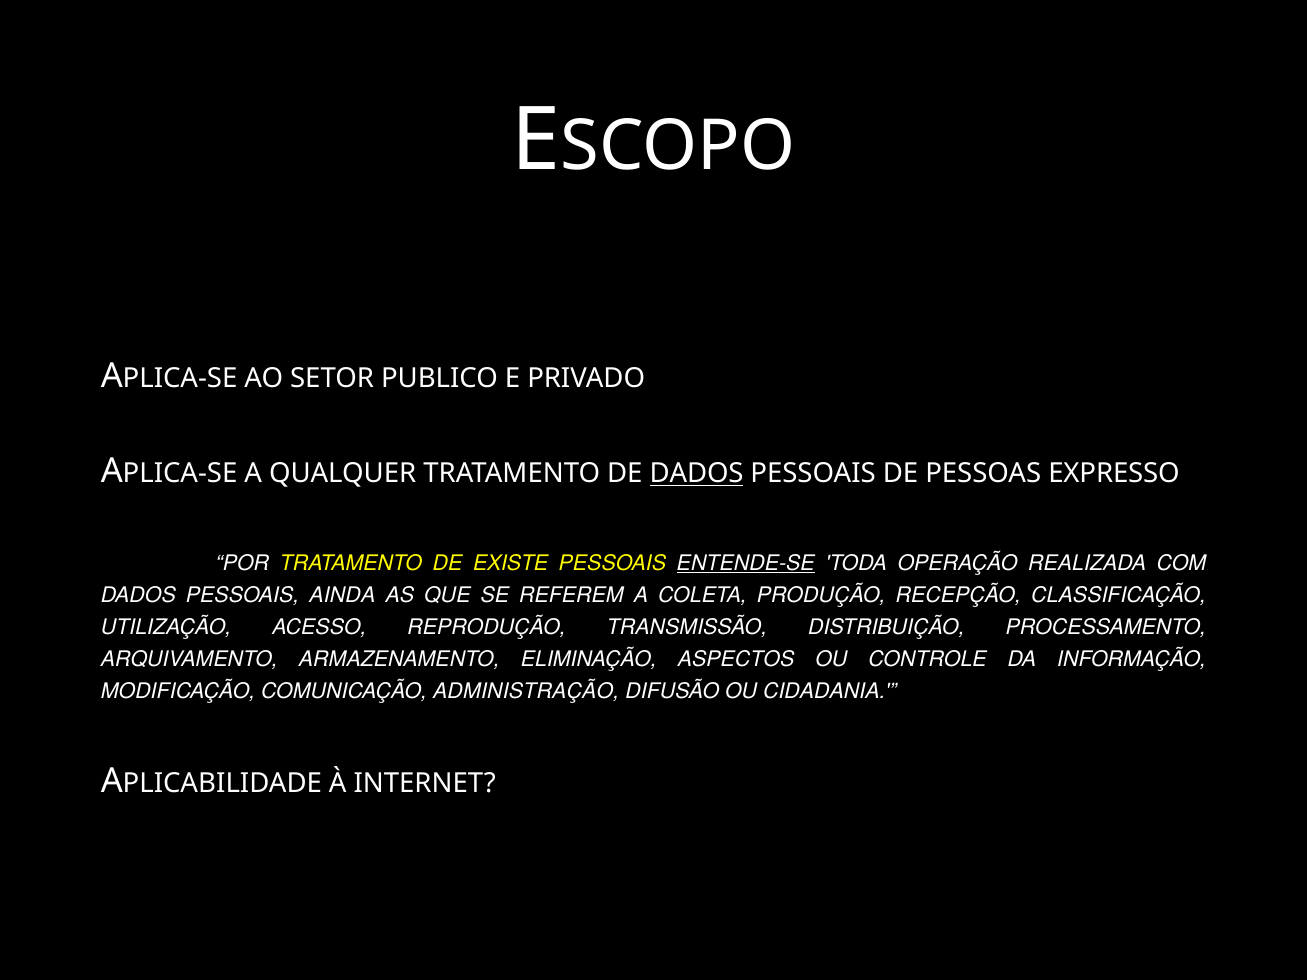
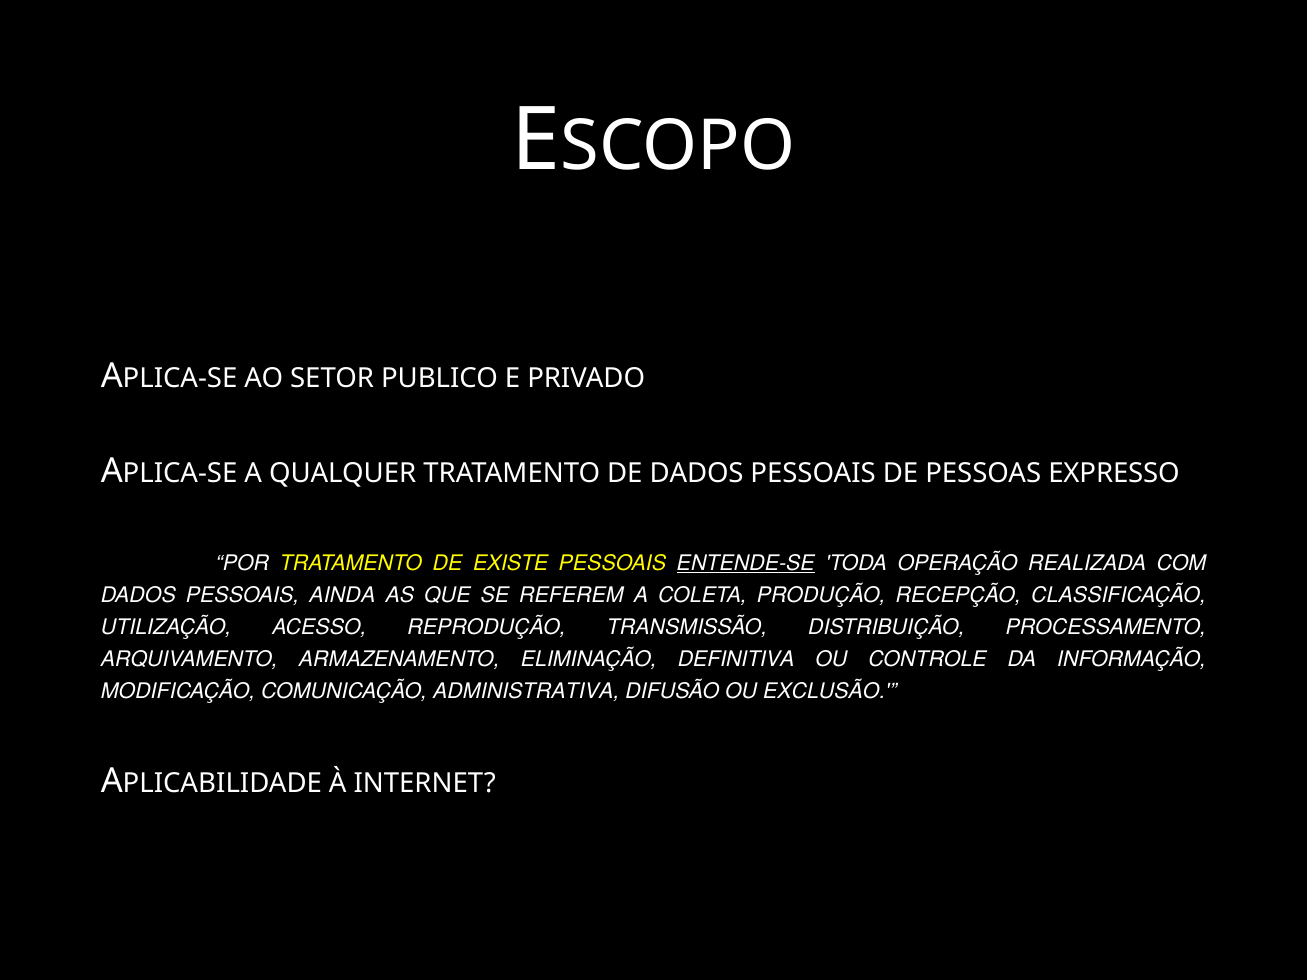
DADOS at (697, 474) underline: present -> none
ASPECTOS: ASPECTOS -> DEFINITIVA
ADMINISTRAÇÃO: ADMINISTRAÇÃO -> ADMINISTRATIVA
CIDADANIA: CIDADANIA -> EXCLUSÃO
